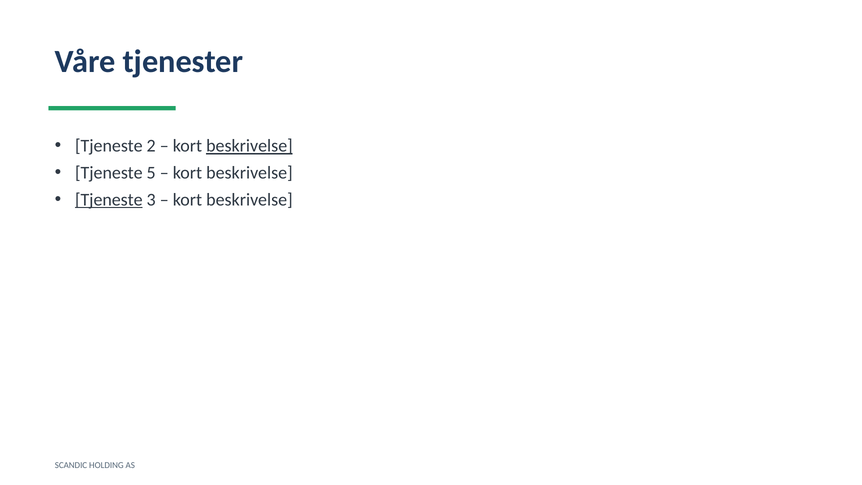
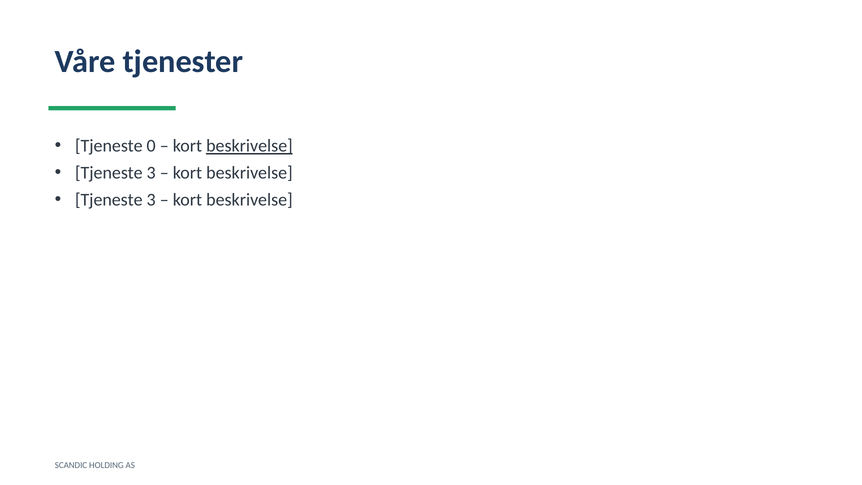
2: 2 -> 0
5 at (151, 173): 5 -> 3
Tjeneste at (109, 200) underline: present -> none
